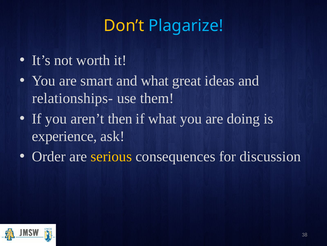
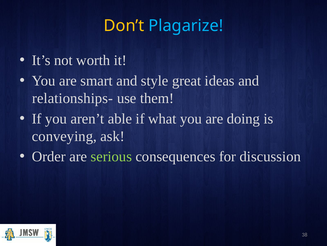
and what: what -> style
then: then -> able
experience: experience -> conveying
serious colour: yellow -> light green
